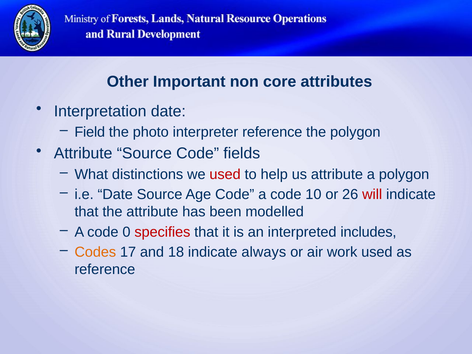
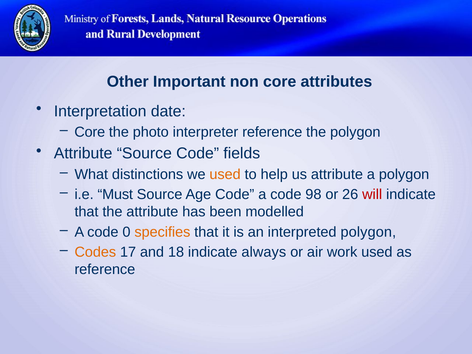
Field at (90, 132): Field -> Core
used at (225, 174) colour: red -> orange
i.e Date: Date -> Must
10: 10 -> 98
specifies colour: red -> orange
interpreted includes: includes -> polygon
